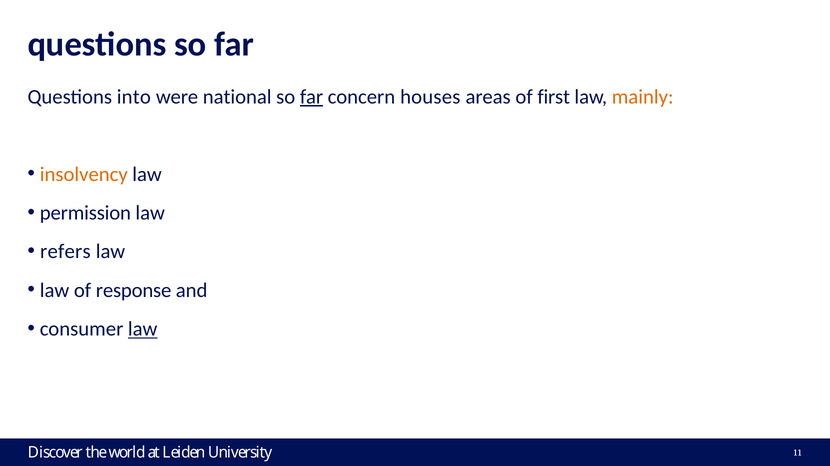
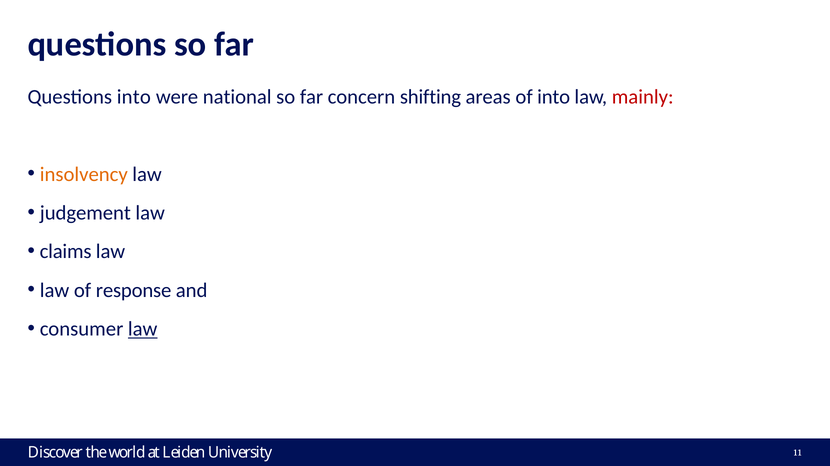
far at (312, 97) underline: present -> none
houses: houses -> shifting
of first: first -> into
mainly colour: orange -> red
permission: permission -> judgement
refers: refers -> claims
